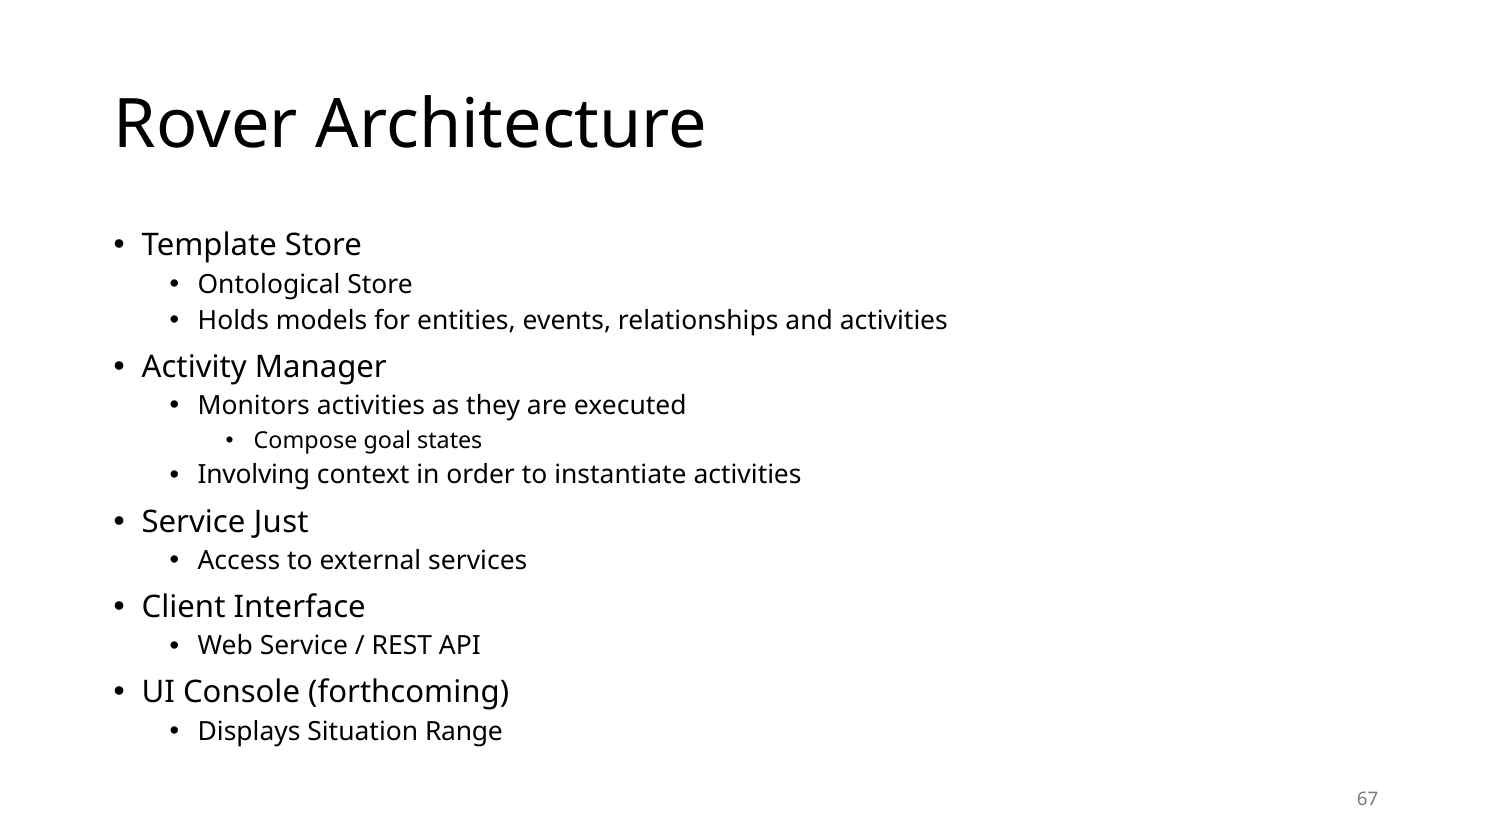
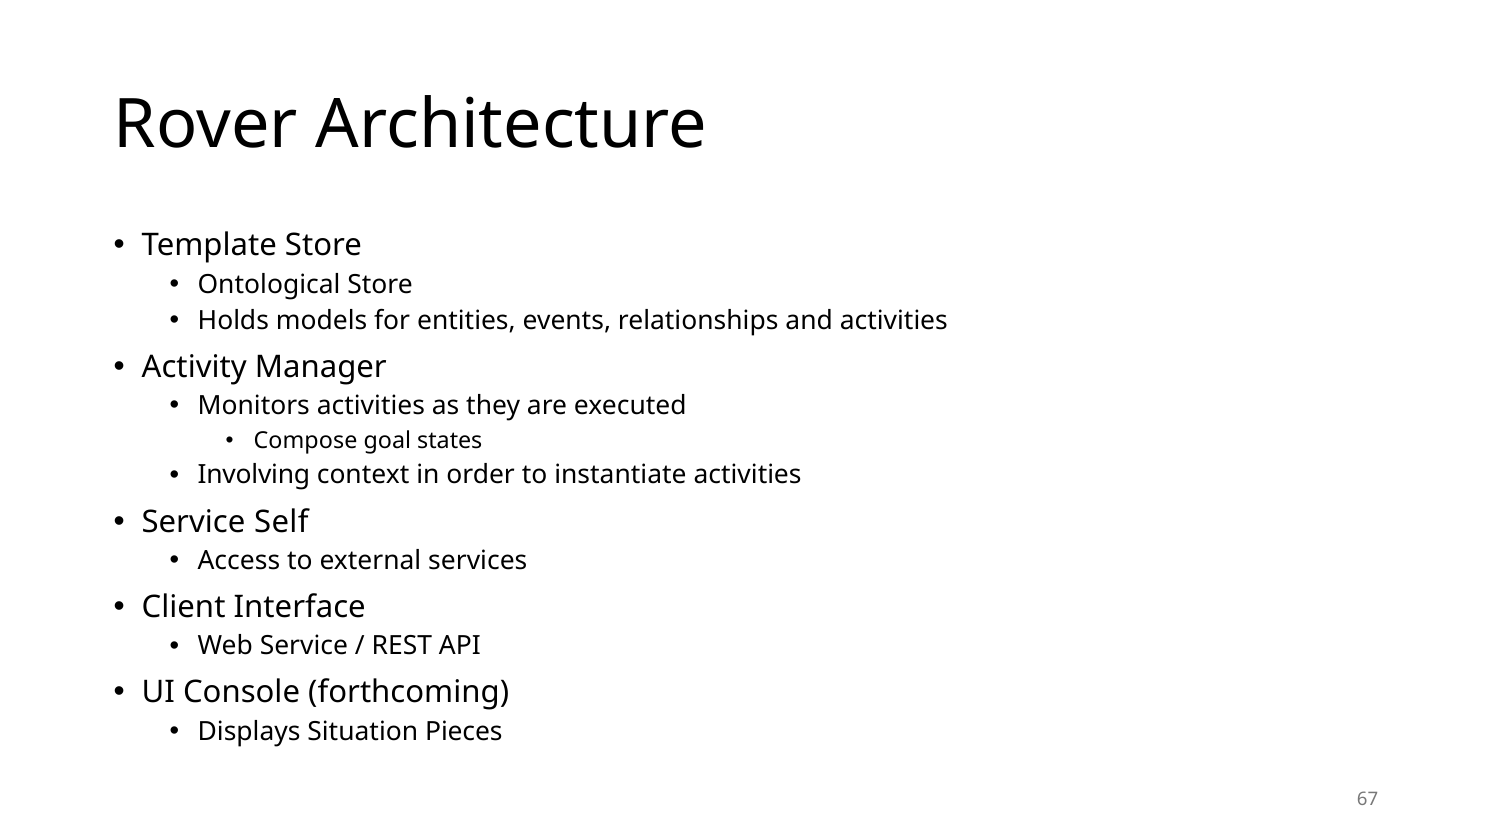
Just: Just -> Self
Range: Range -> Pieces
